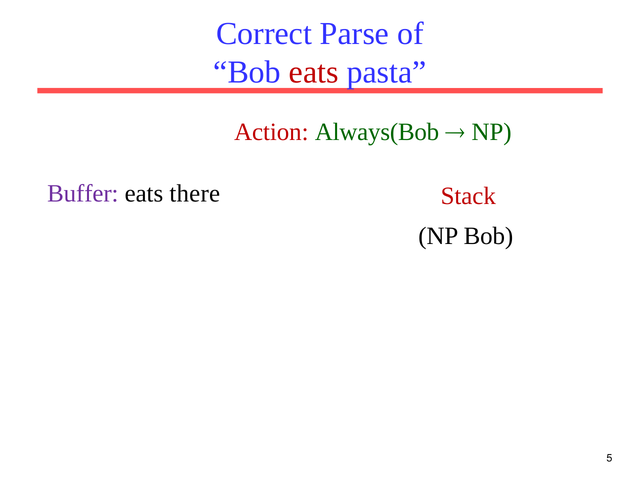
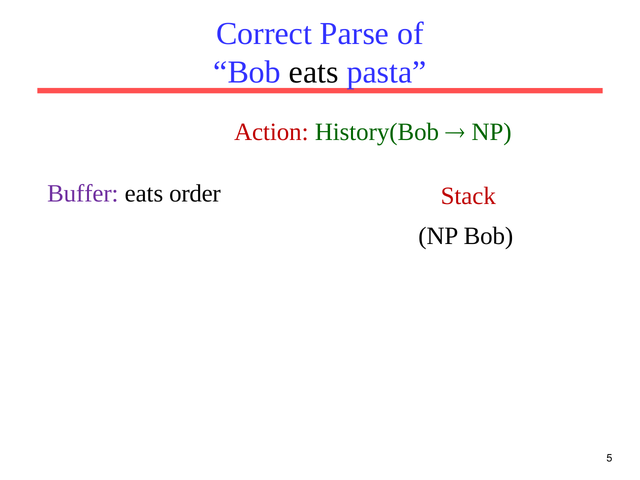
eats at (314, 72) colour: red -> black
Always(Bob: Always(Bob -> History(Bob
there: there -> order
